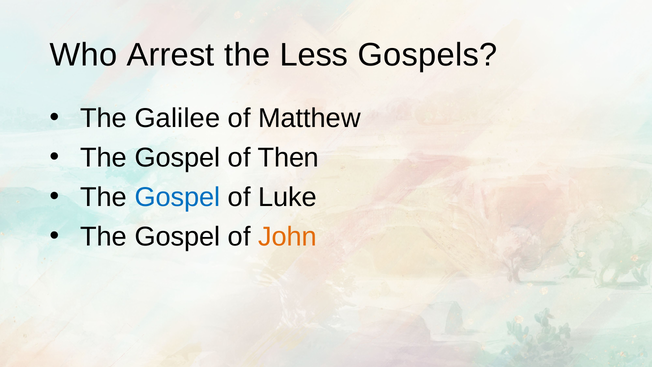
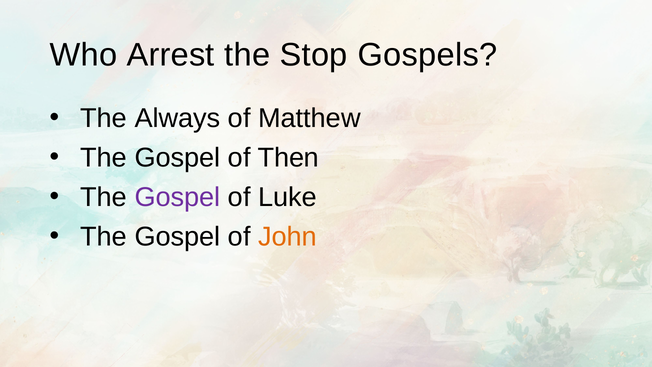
Less: Less -> Stop
Galilee: Galilee -> Always
Gospel at (178, 197) colour: blue -> purple
